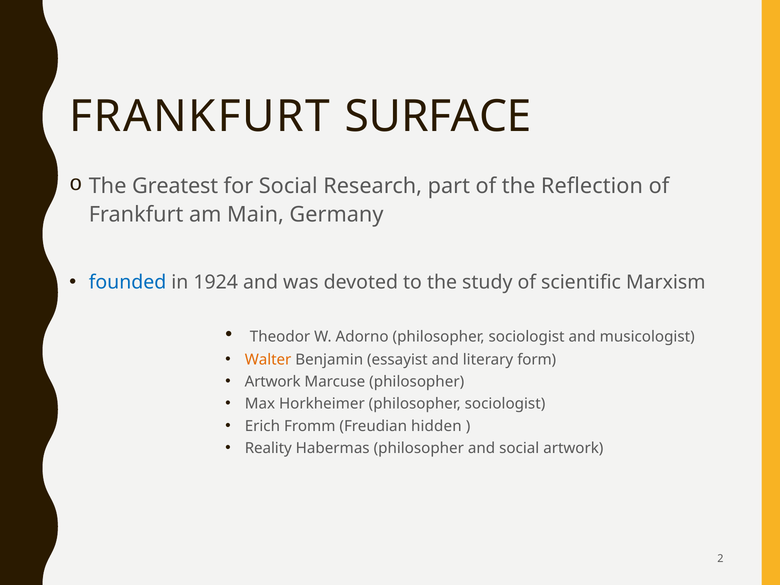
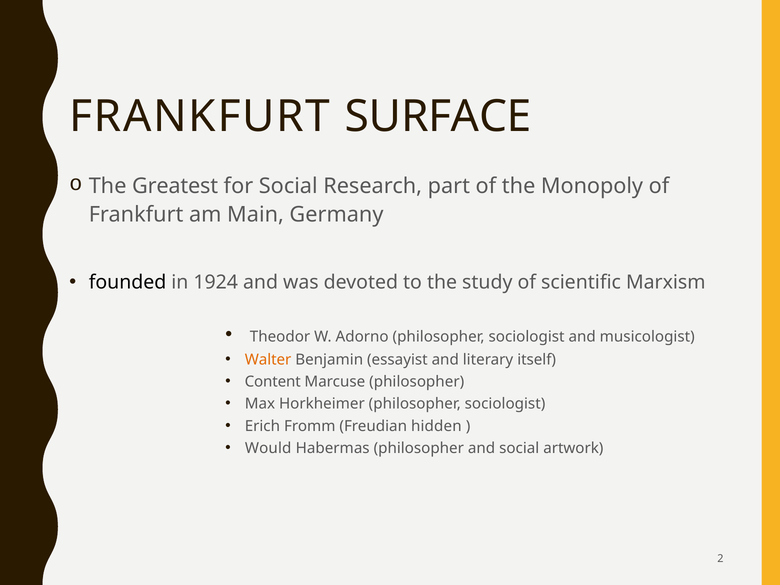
Reflection: Reflection -> Monopoly
founded colour: blue -> black
form: form -> itself
Artwork at (273, 382): Artwork -> Content
Reality: Reality -> Would
